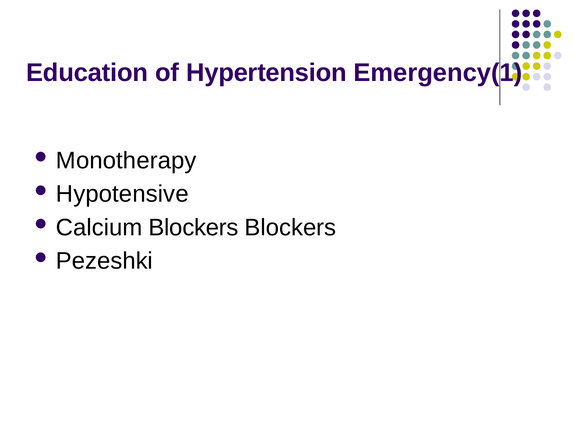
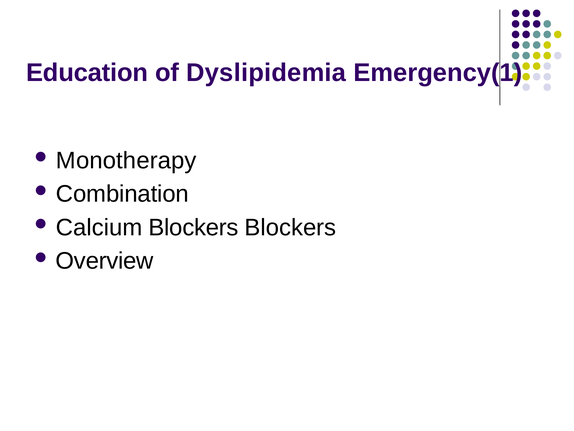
Hypertension: Hypertension -> Dyslipidemia
Hypotensive: Hypotensive -> Combination
Pezeshki: Pezeshki -> Overview
